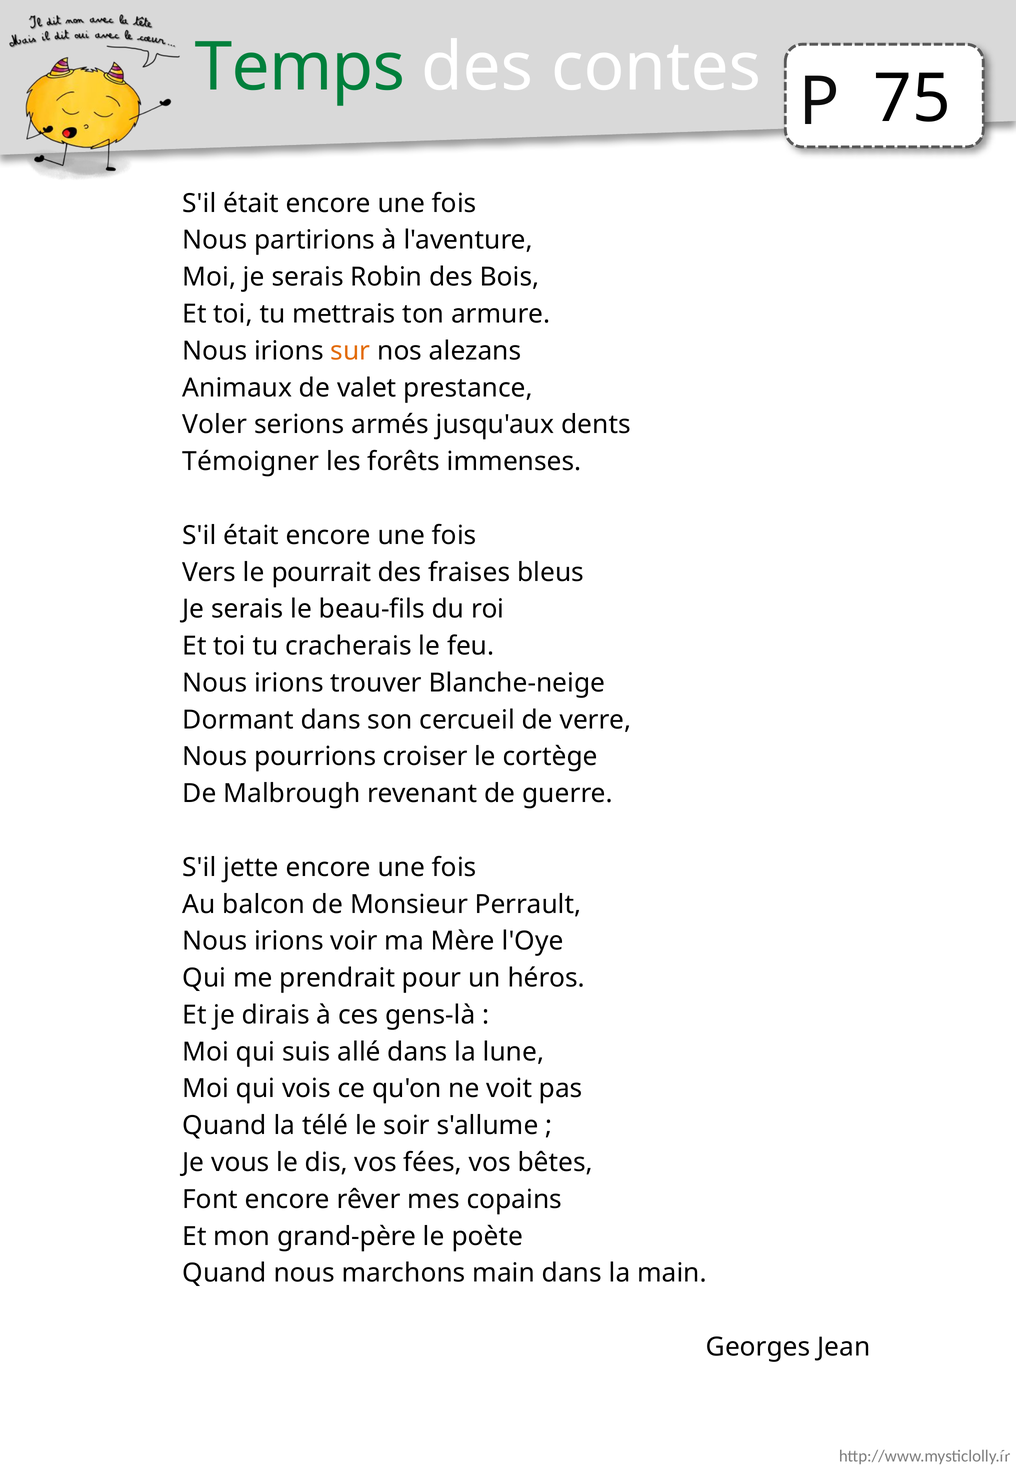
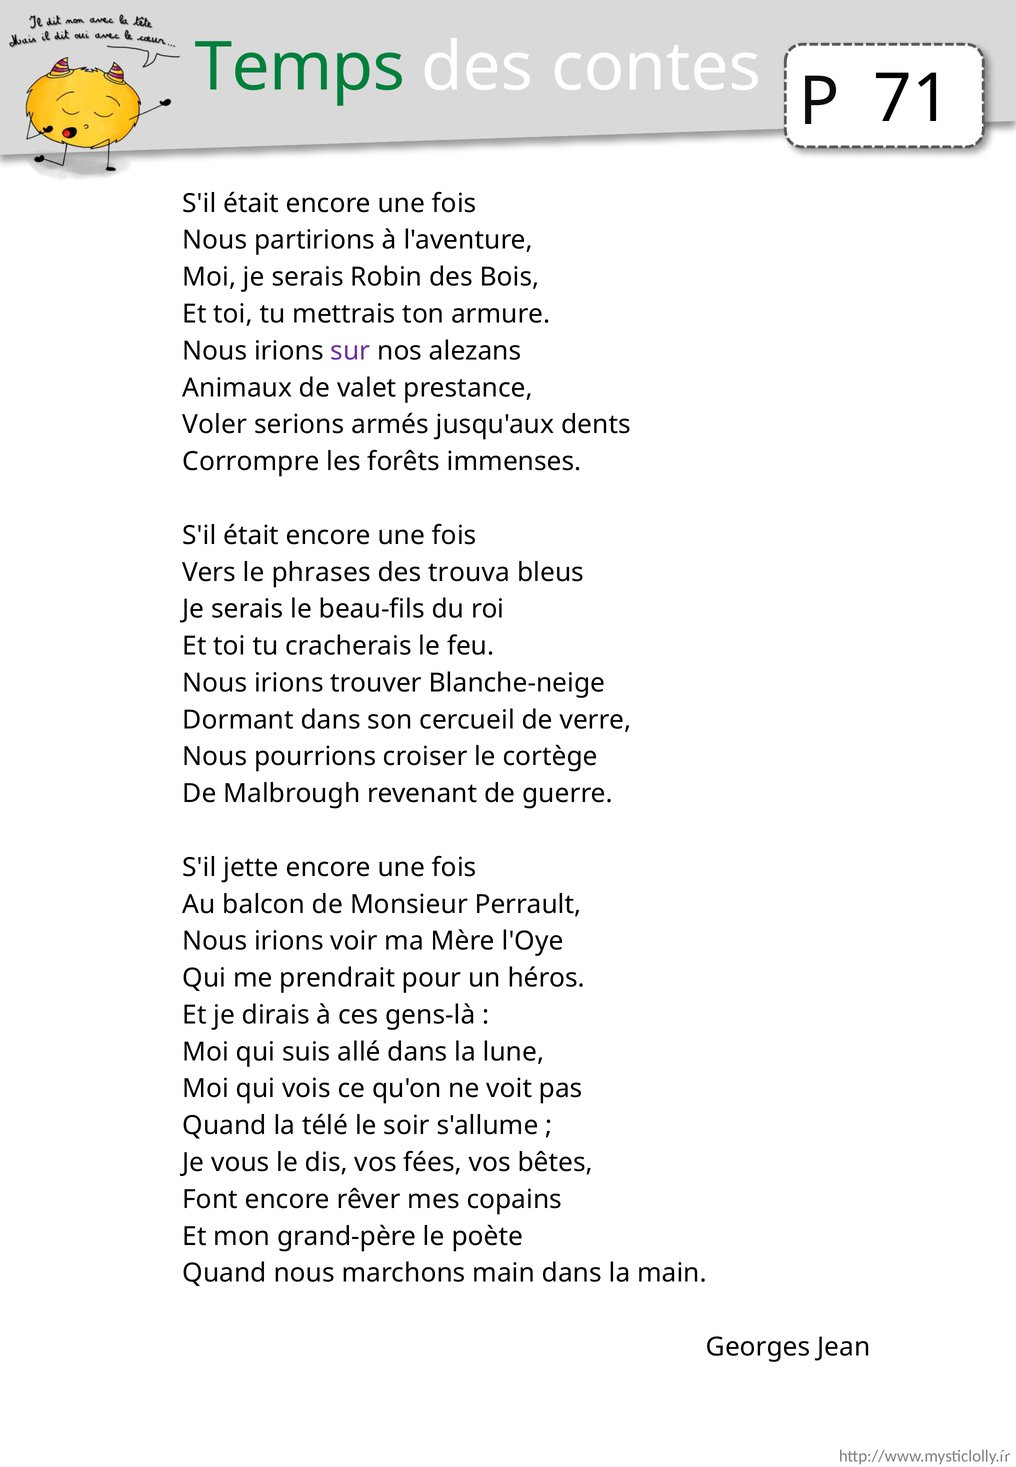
75: 75 -> 71
sur colour: orange -> purple
Témoigner: Témoigner -> Corrompre
pourrait: pourrait -> phrases
fraises: fraises -> trouva
